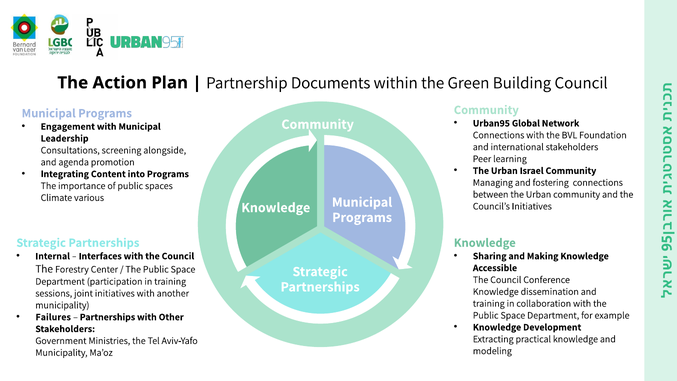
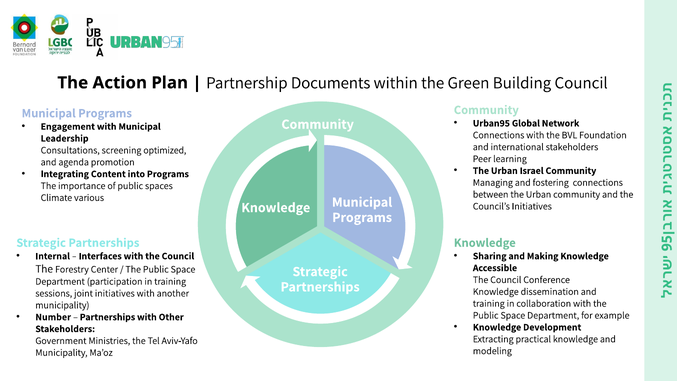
alongside: alongside -> optimized
Failures: Failures -> Number
